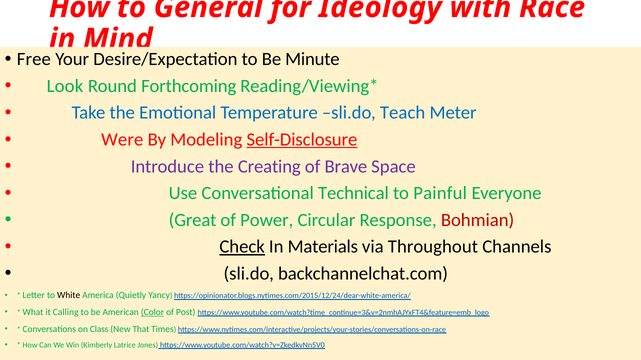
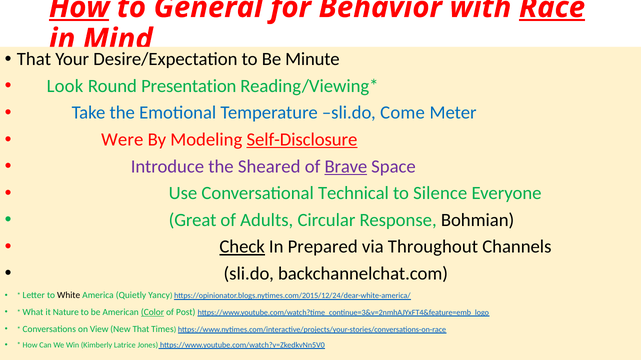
How at (79, 7) underline: none -> present
Ideology: Ideology -> Behavior
Race underline: none -> present
Free at (34, 59): Free -> That
Forthcoming: Forthcoming -> Presentation
Teach: Teach -> Come
Creating: Creating -> Sheared
Brave underline: none -> present
Painful: Painful -> Silence
Power: Power -> Adults
Bohmian colour: red -> black
Materials: Materials -> Prepared
Calling: Calling -> Nature
Class: Class -> View
